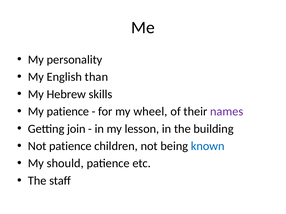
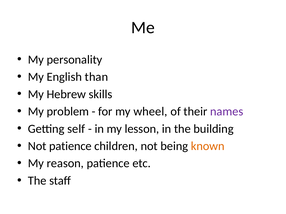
My patience: patience -> problem
join: join -> self
known colour: blue -> orange
should: should -> reason
